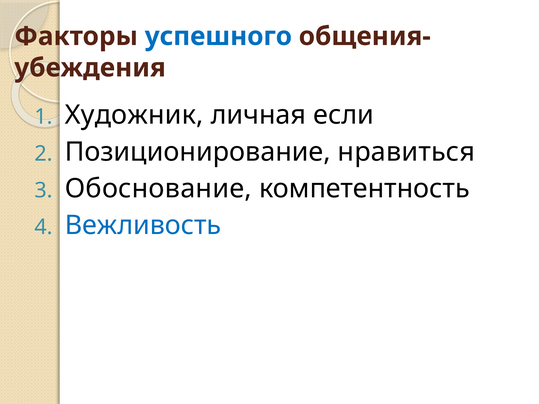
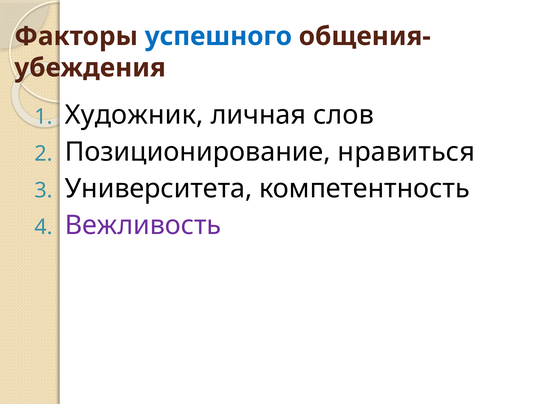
если: если -> слов
Обоснование: Обоснование -> Университета
Вежливость colour: blue -> purple
